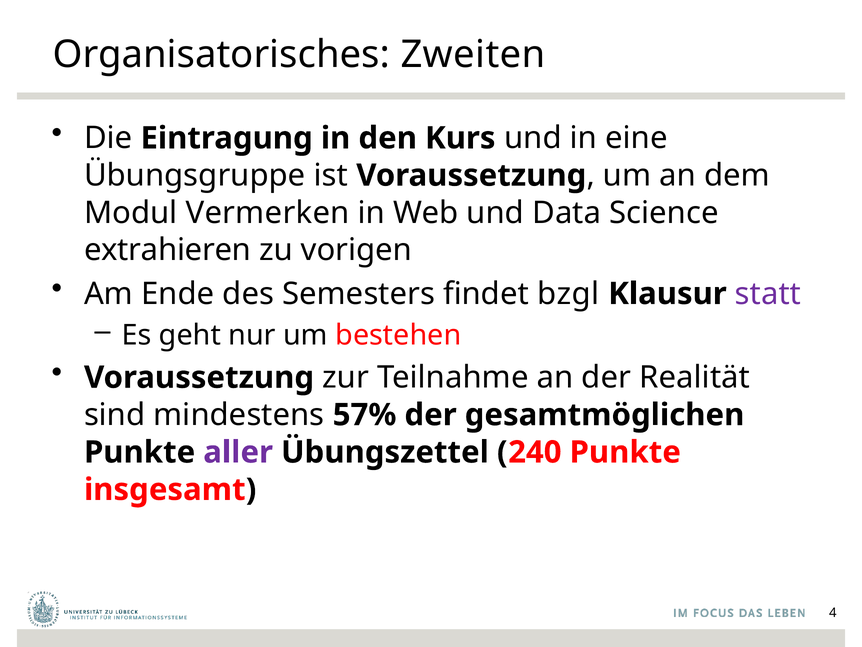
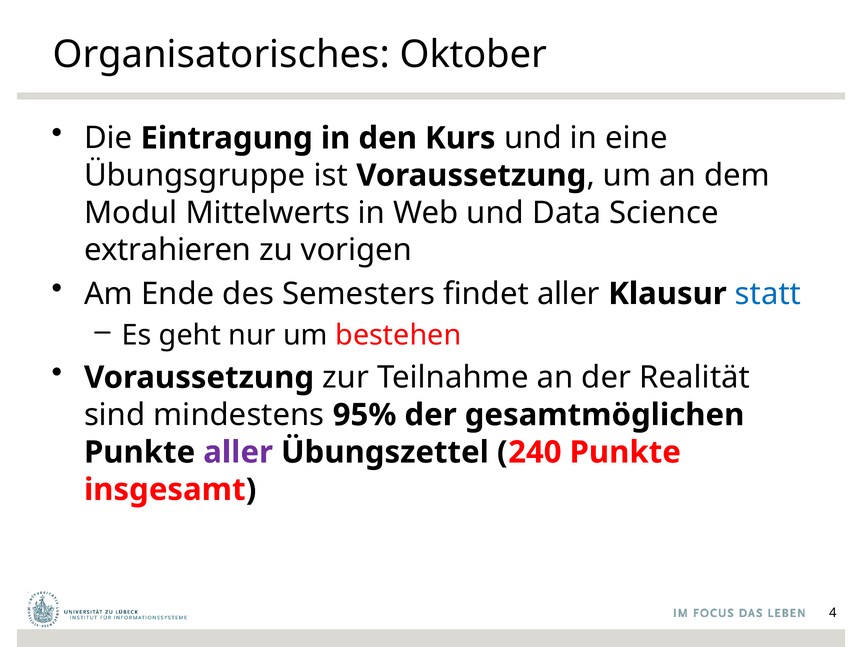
Zweiten: Zweiten -> Oktober
Vermerken: Vermerken -> Mittelwerts
findet bzgl: bzgl -> aller
statt colour: purple -> blue
57%: 57% -> 95%
